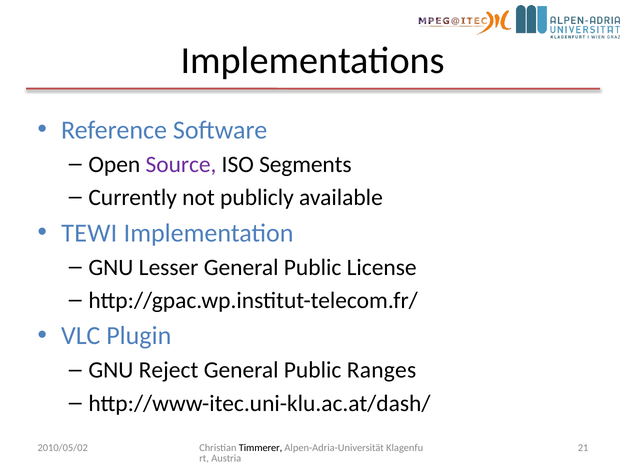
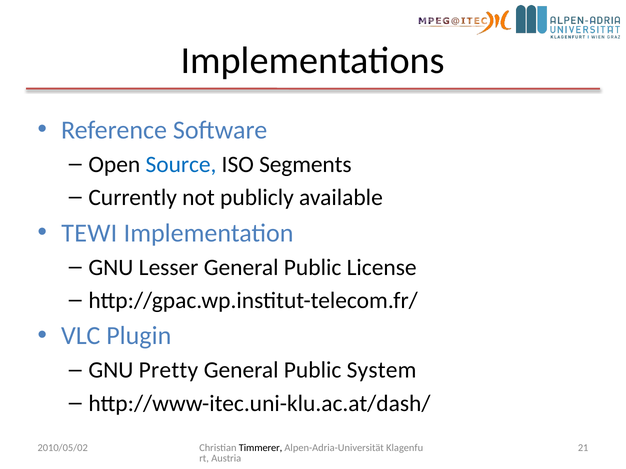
Source colour: purple -> blue
Reject: Reject -> Pretty
Ranges: Ranges -> System
